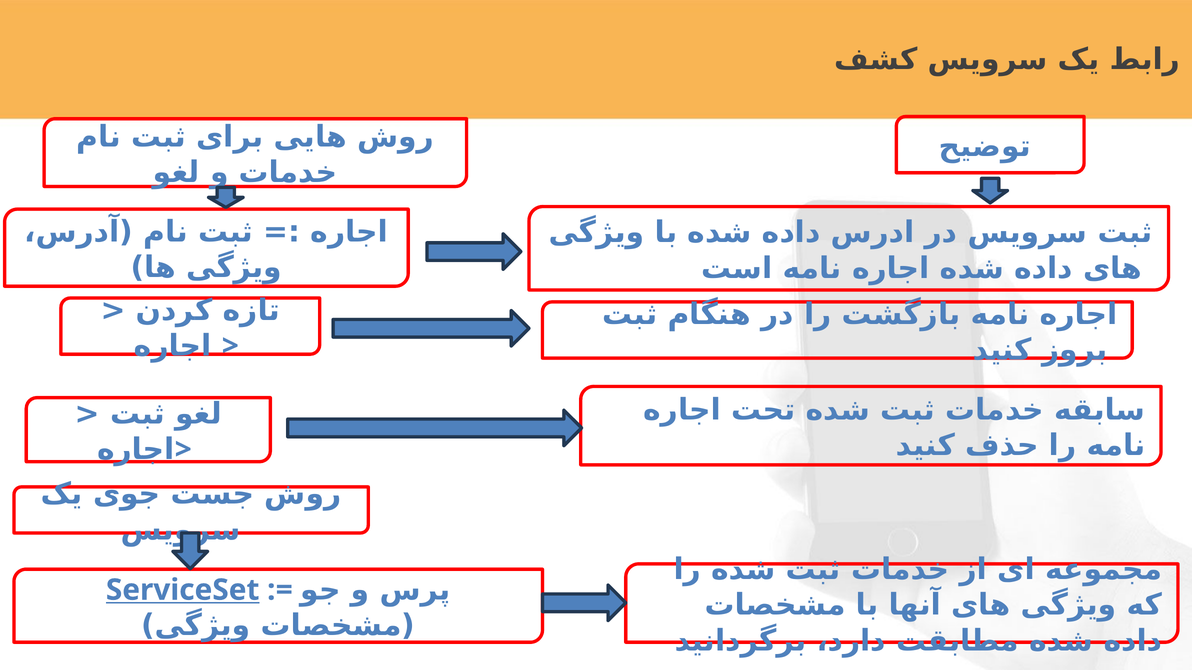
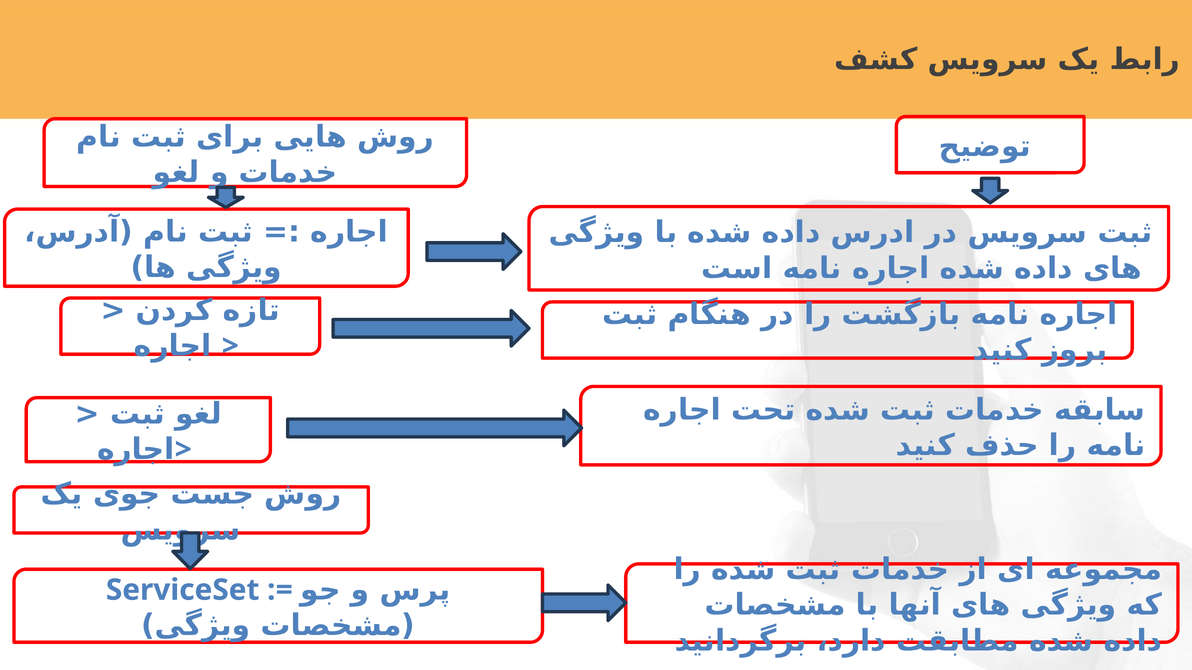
ServiceSet underline: present -> none
